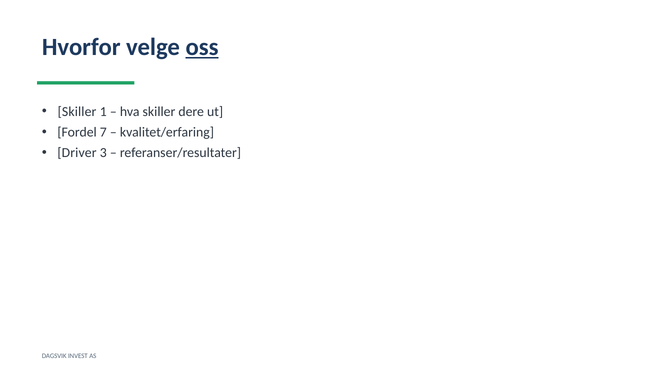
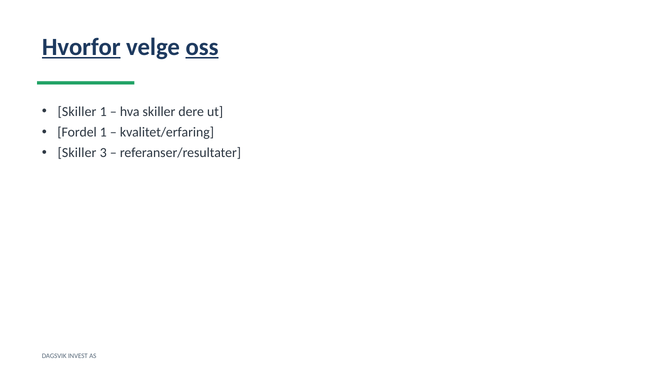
Hvorfor underline: none -> present
Fordel 7: 7 -> 1
Driver at (77, 153): Driver -> Skiller
